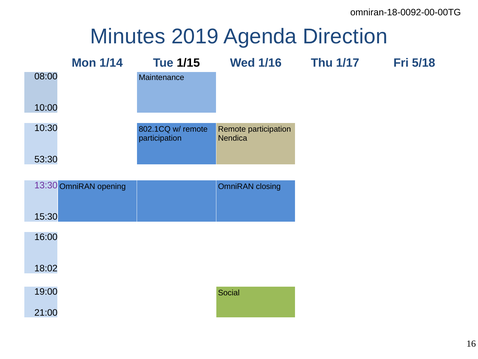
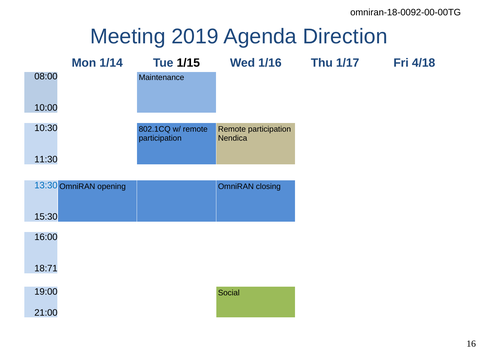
Minutes: Minutes -> Meeting
5/18: 5/18 -> 4/18
53:30: 53:30 -> 11:30
13:30 colour: purple -> blue
18:02: 18:02 -> 18:71
